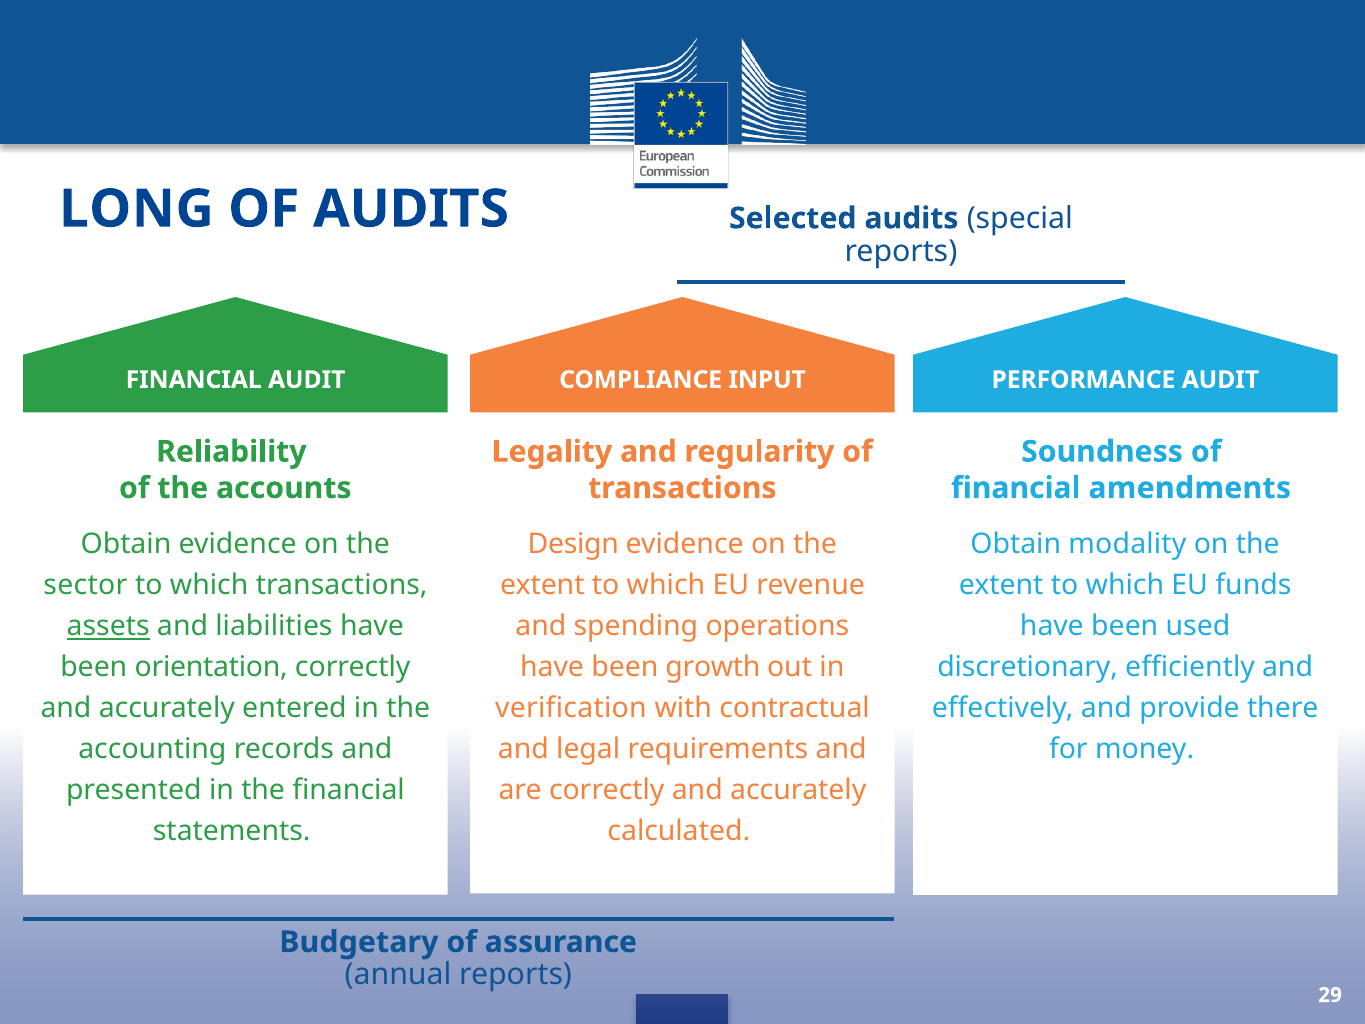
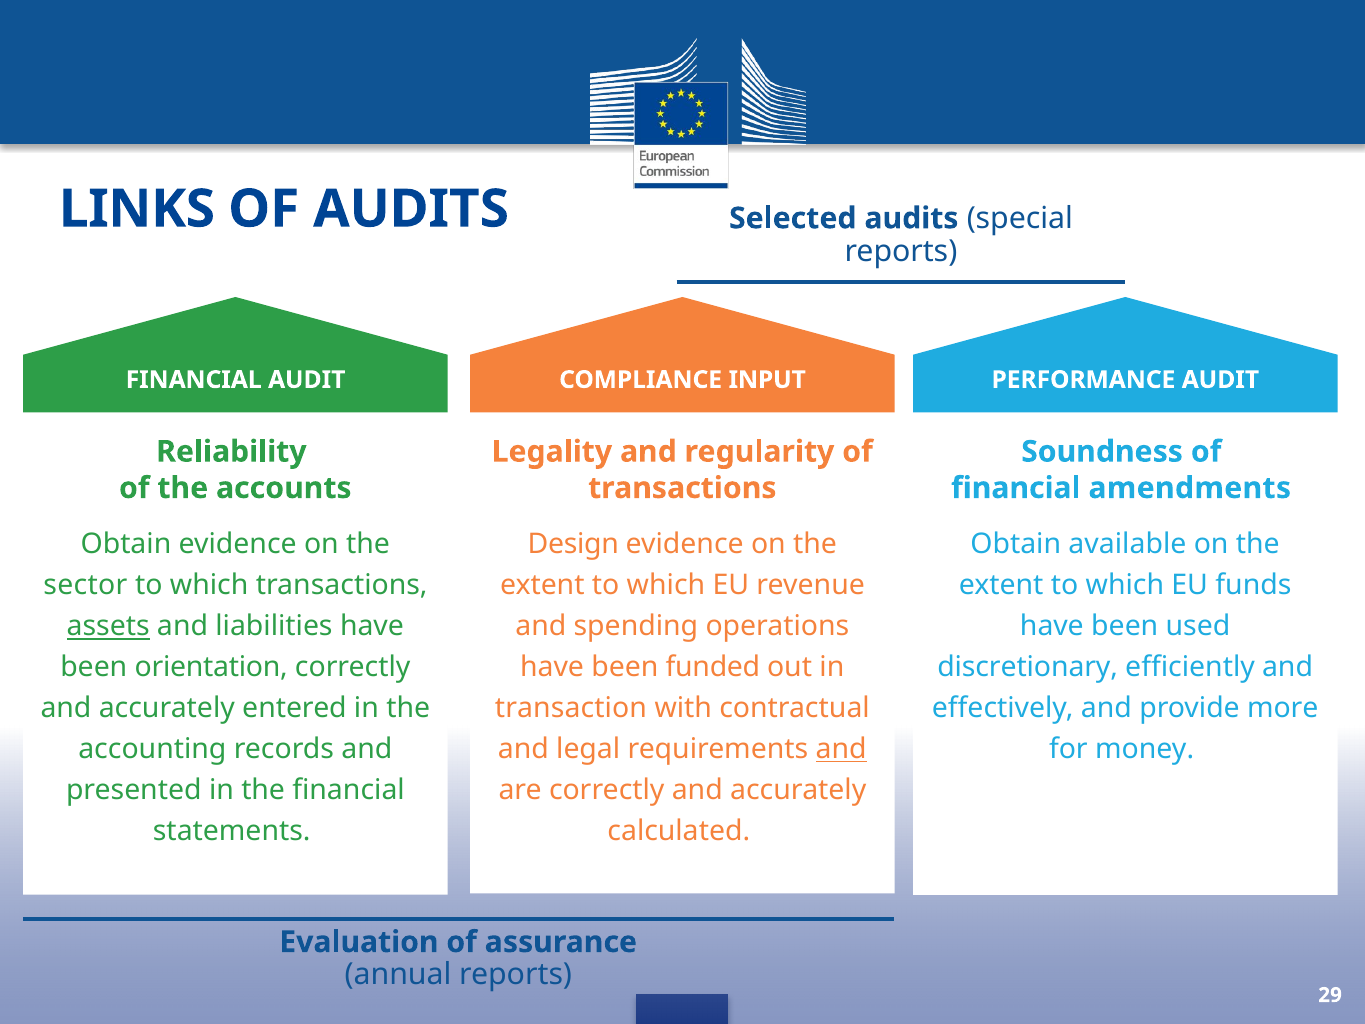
LONG: LONG -> LINKS
modality: modality -> available
growth: growth -> funded
verification: verification -> transaction
there: there -> more
and at (841, 749) underline: none -> present
Budgetary: Budgetary -> Evaluation
